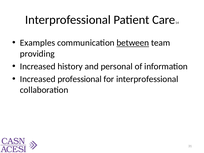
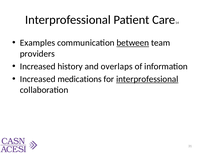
providing: providing -> providers
personal: personal -> overlaps
professional: professional -> medications
interprofessional at (147, 79) underline: none -> present
